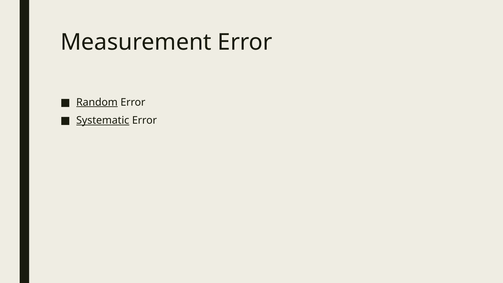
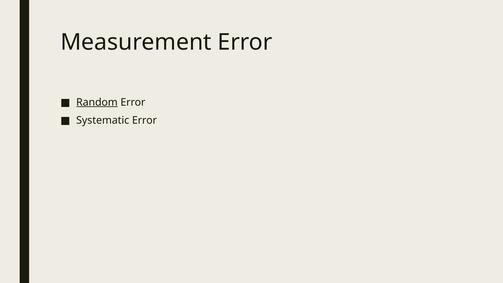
Systematic underline: present -> none
